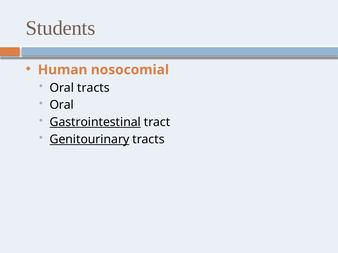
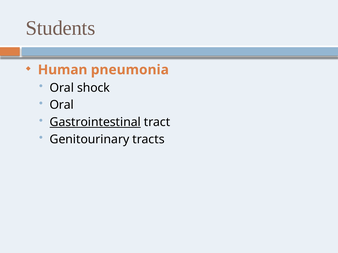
nosocomial: nosocomial -> pneumonia
Oral tracts: tracts -> shock
Genitourinary underline: present -> none
